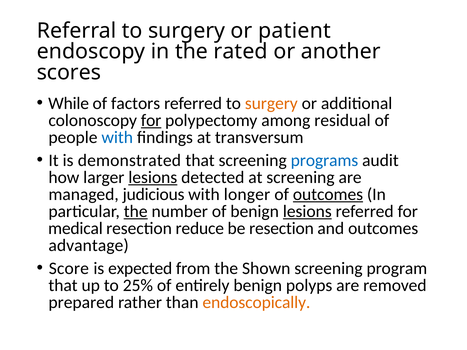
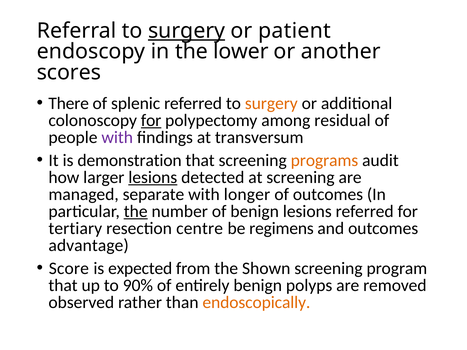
surgery at (187, 31) underline: none -> present
rated: rated -> lower
While: While -> There
factors: factors -> splenic
with at (117, 137) colour: blue -> purple
demonstrated: demonstrated -> demonstration
programs colour: blue -> orange
judicious: judicious -> separate
outcomes at (328, 194) underline: present -> none
lesions at (307, 212) underline: present -> none
medical: medical -> tertiary
reduce: reduce -> centre
be resection: resection -> regimens
25%: 25% -> 90%
prepared: prepared -> observed
